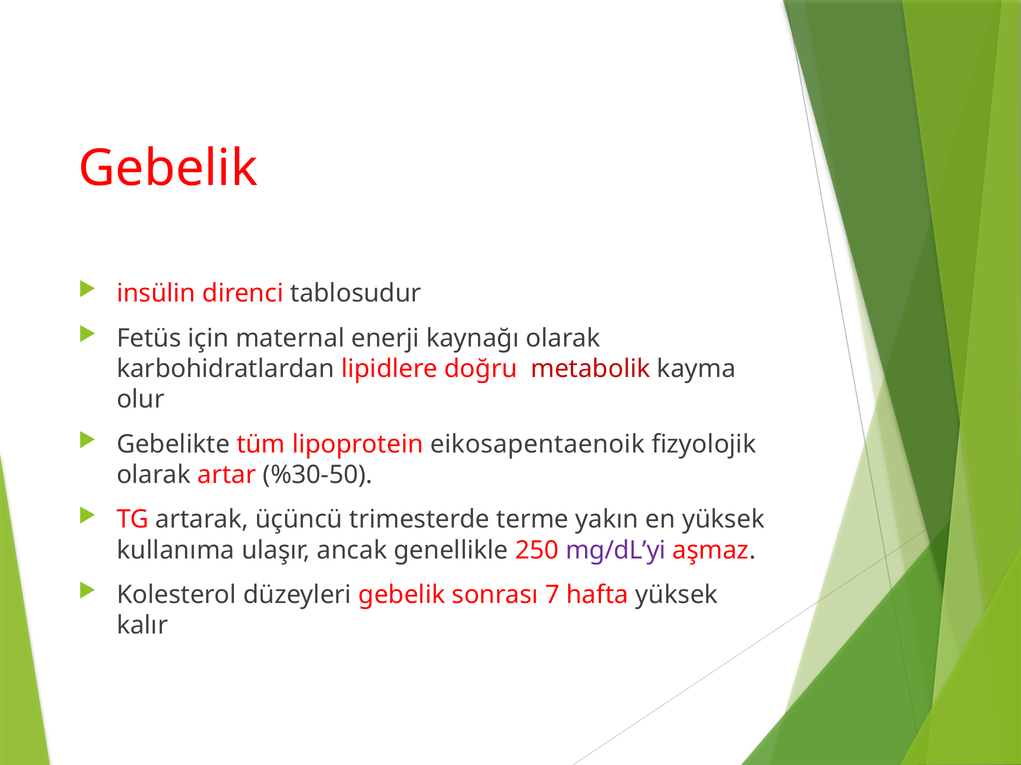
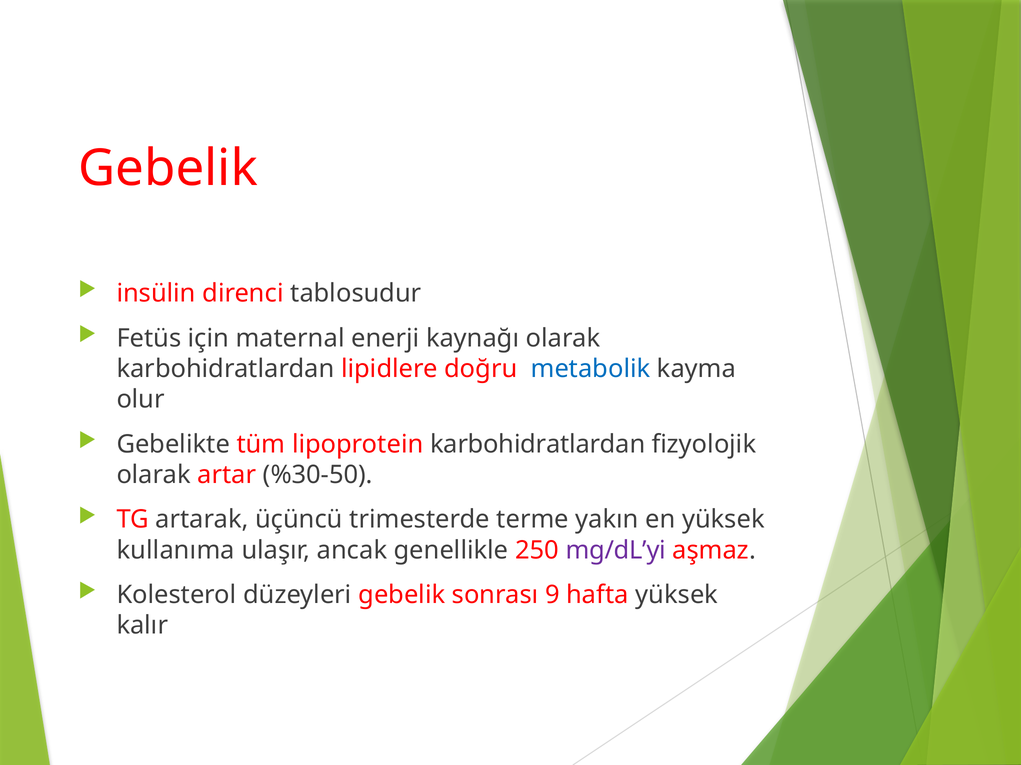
metabolik colour: red -> blue
lipoprotein eikosapentaenoik: eikosapentaenoik -> karbohidratlardan
7: 7 -> 9
